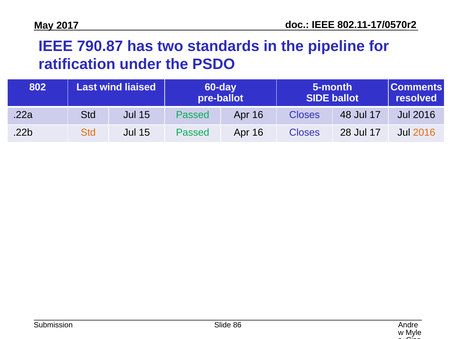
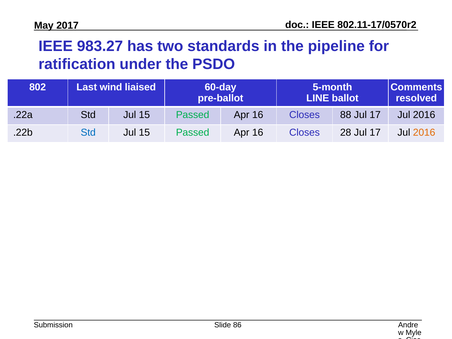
790.87: 790.87 -> 983.27
SIDE: SIDE -> LINE
48: 48 -> 88
Std at (88, 133) colour: orange -> blue
